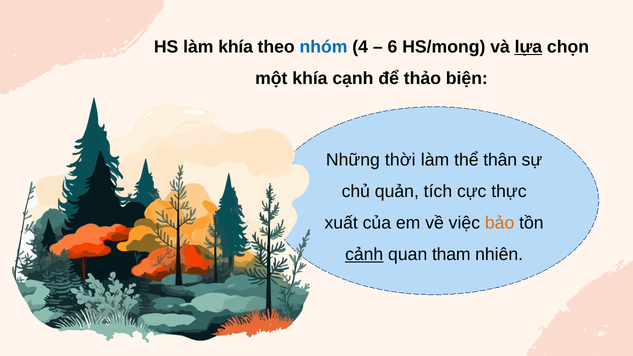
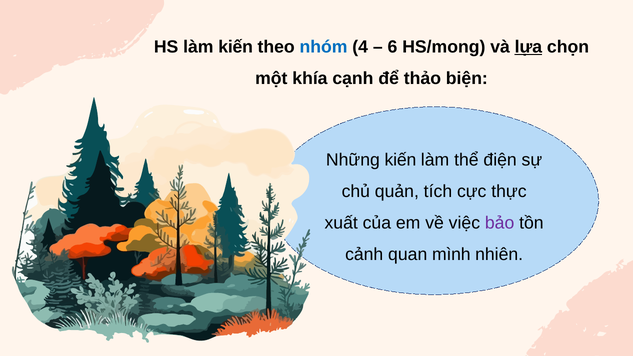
làm khía: khía -> kiến
Những thời: thời -> kiến
thân: thân -> điện
bảo colour: orange -> purple
cảnh underline: present -> none
tham: tham -> mình
